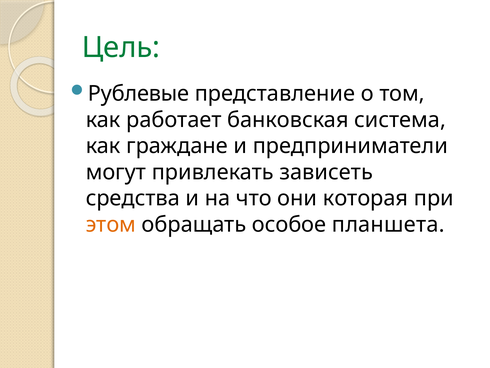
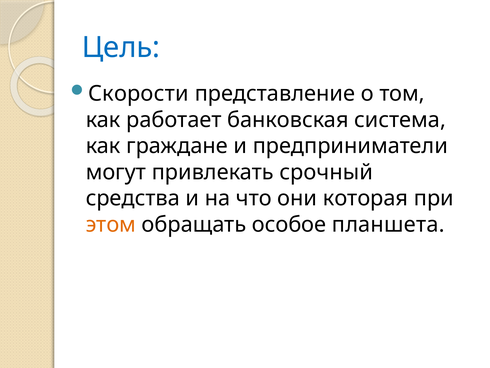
Цель colour: green -> blue
Рублевые: Рублевые -> Скорости
зависеть: зависеть -> срочный
